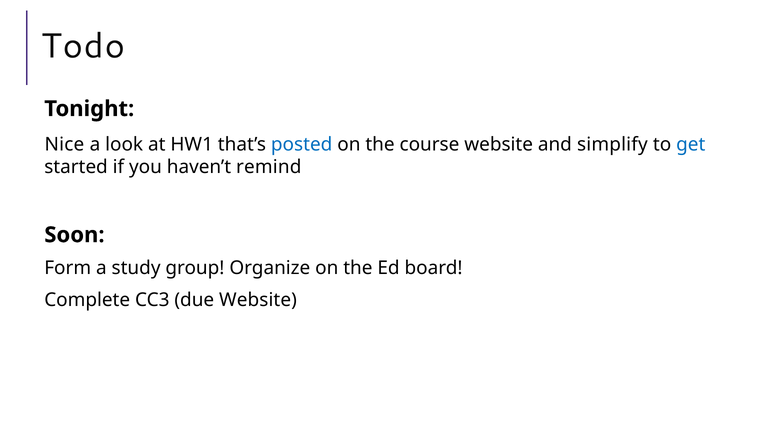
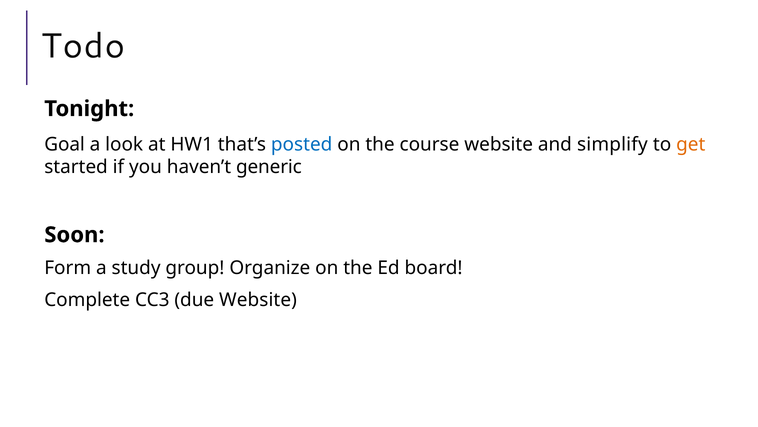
Nice: Nice -> Goal
get colour: blue -> orange
remind: remind -> generic
